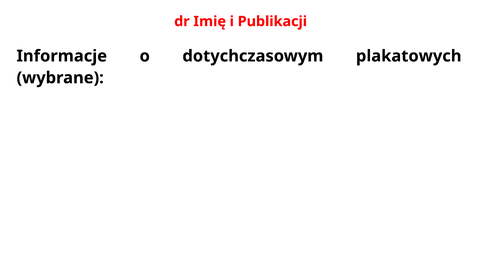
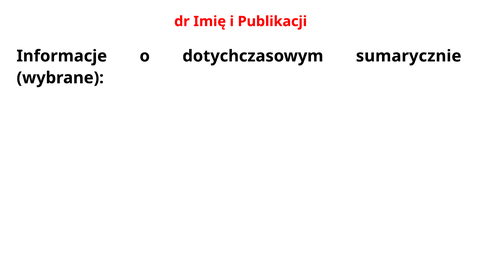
plakatowych: plakatowych -> sumarycznie
